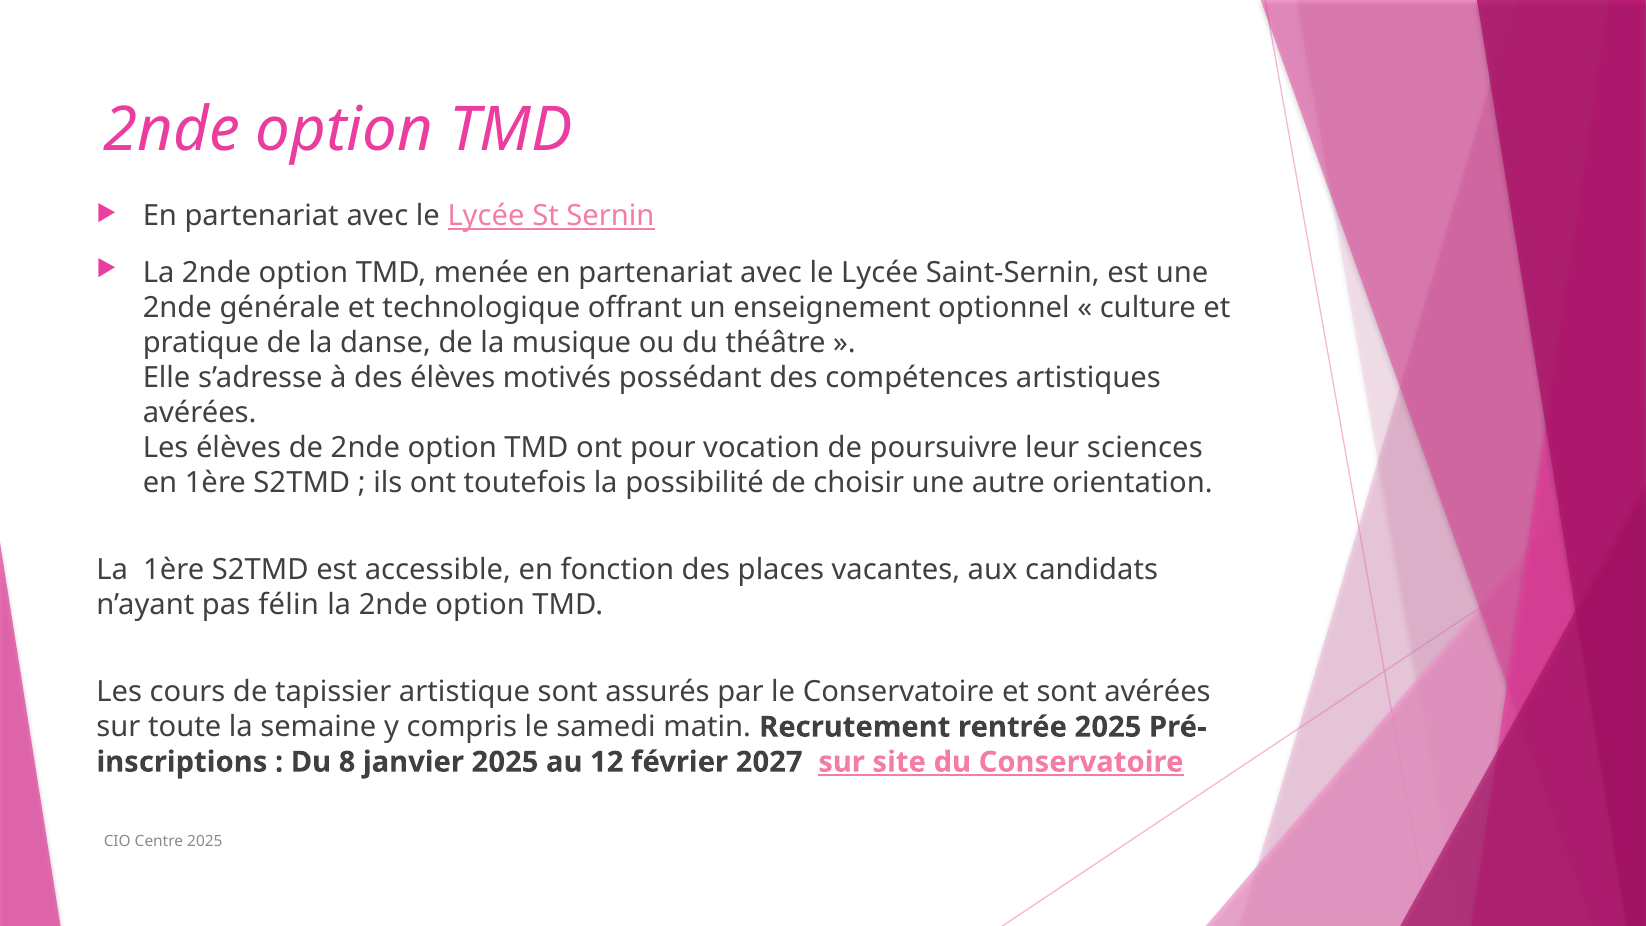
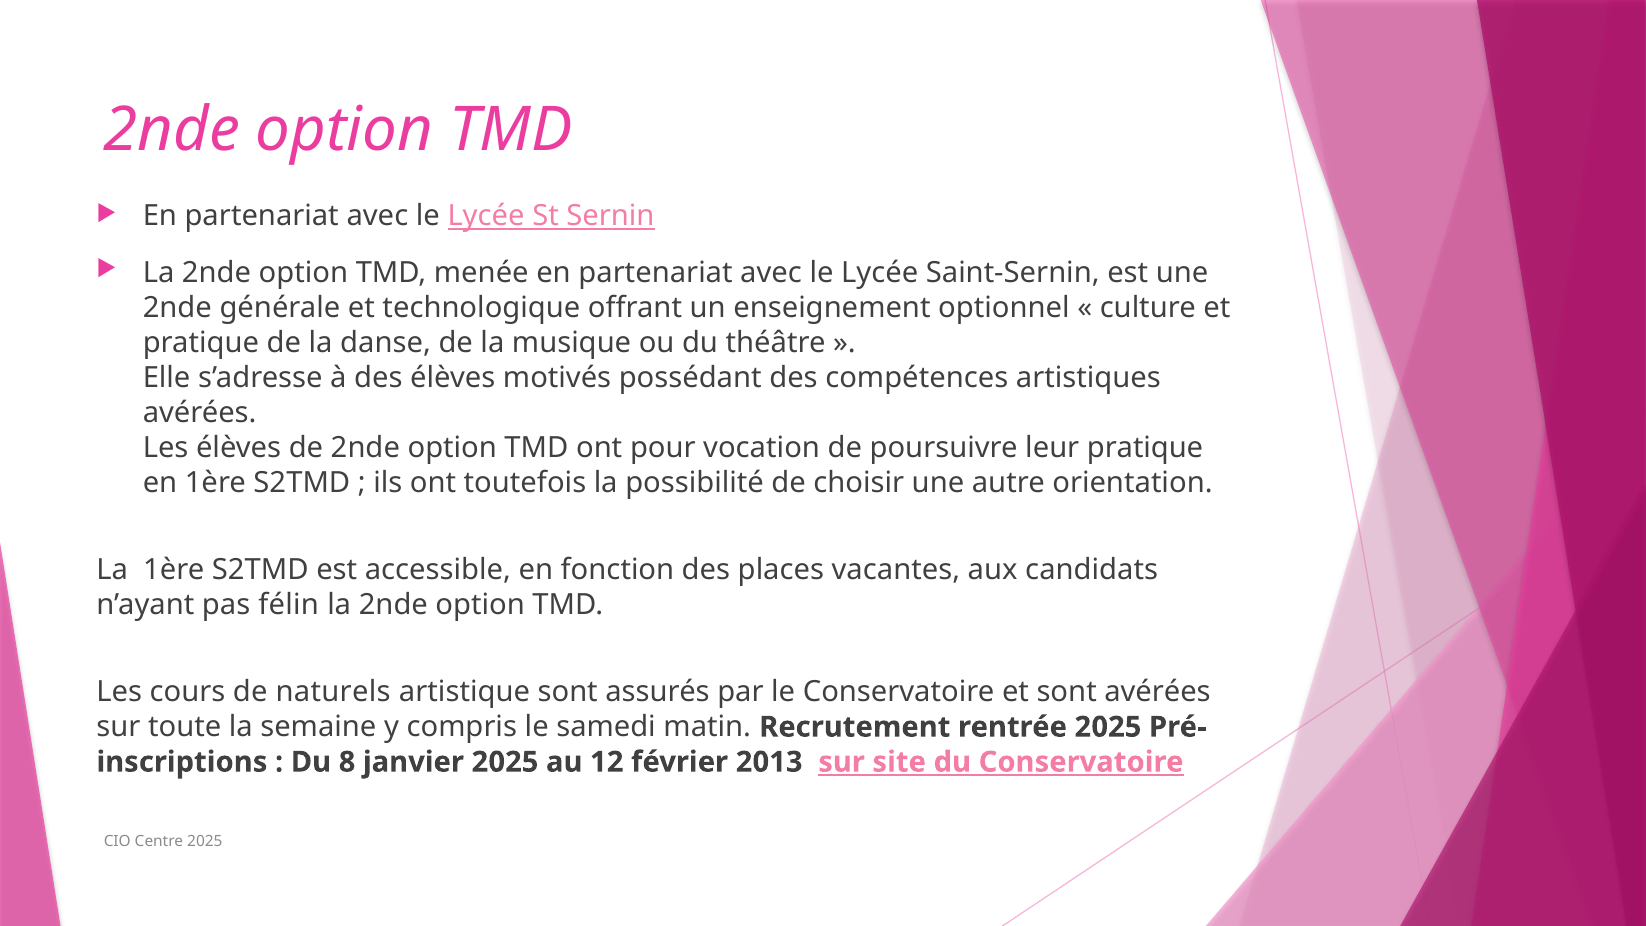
leur sciences: sciences -> pratique
tapissier: tapissier -> naturels
2027: 2027 -> 2013
